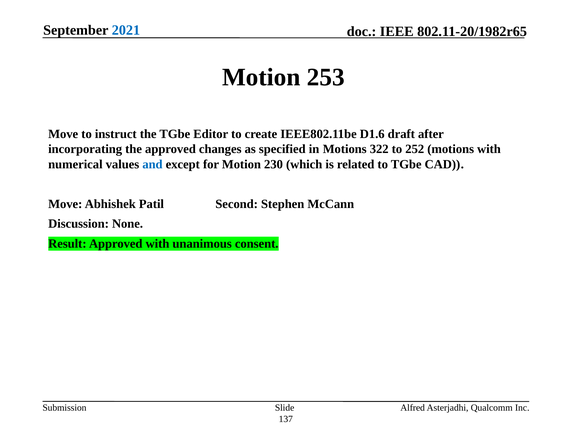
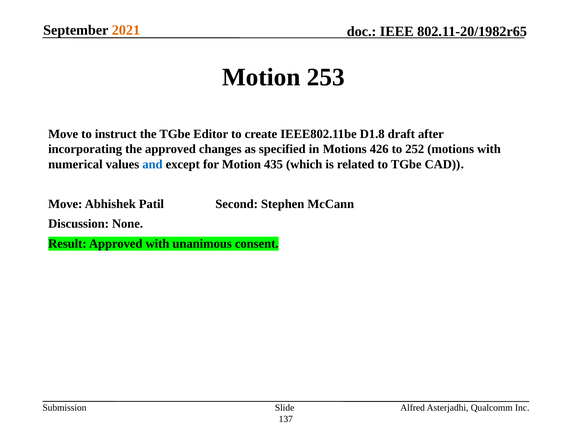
2021 colour: blue -> orange
D1.6: D1.6 -> D1.8
322: 322 -> 426
230: 230 -> 435
